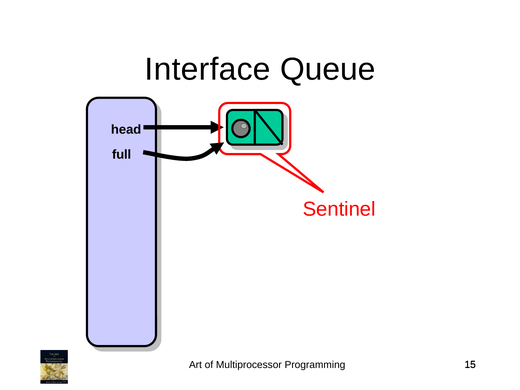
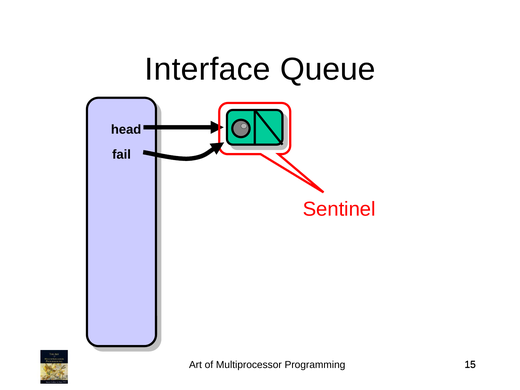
full: full -> fail
